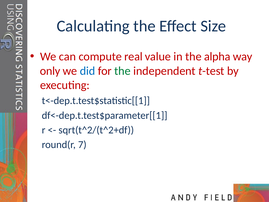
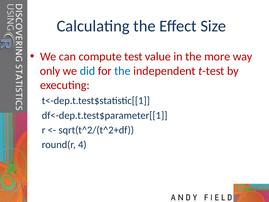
real: real -> test
alpha: alpha -> more
the at (123, 71) colour: green -> blue
7: 7 -> 4
